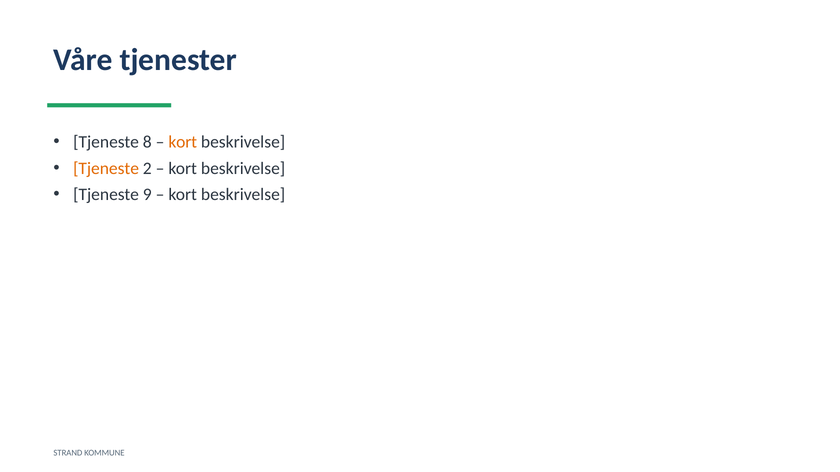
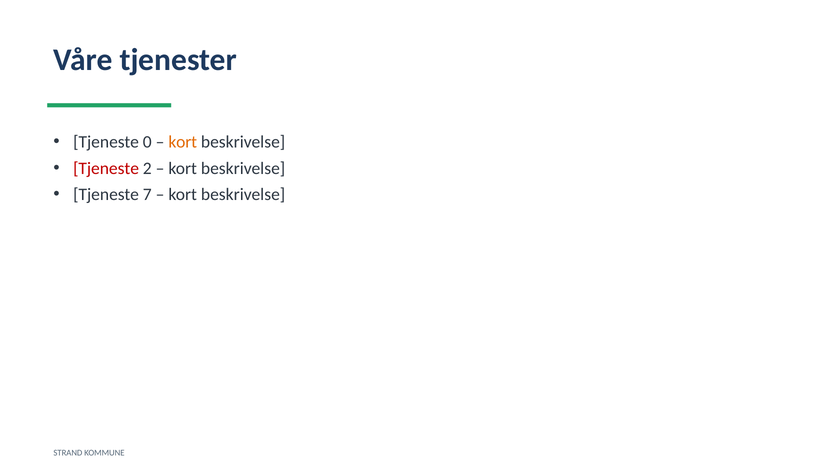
8: 8 -> 0
Tjeneste at (106, 169) colour: orange -> red
9: 9 -> 7
